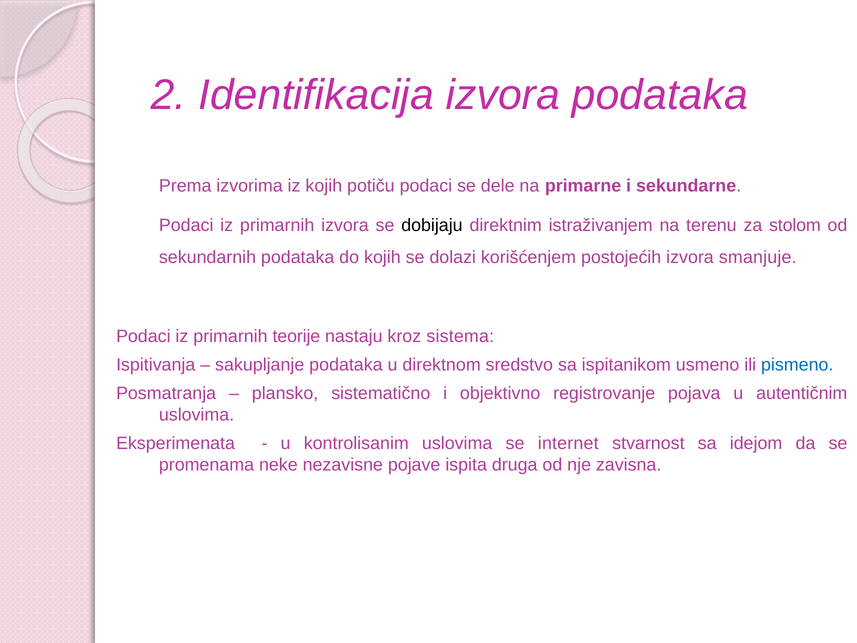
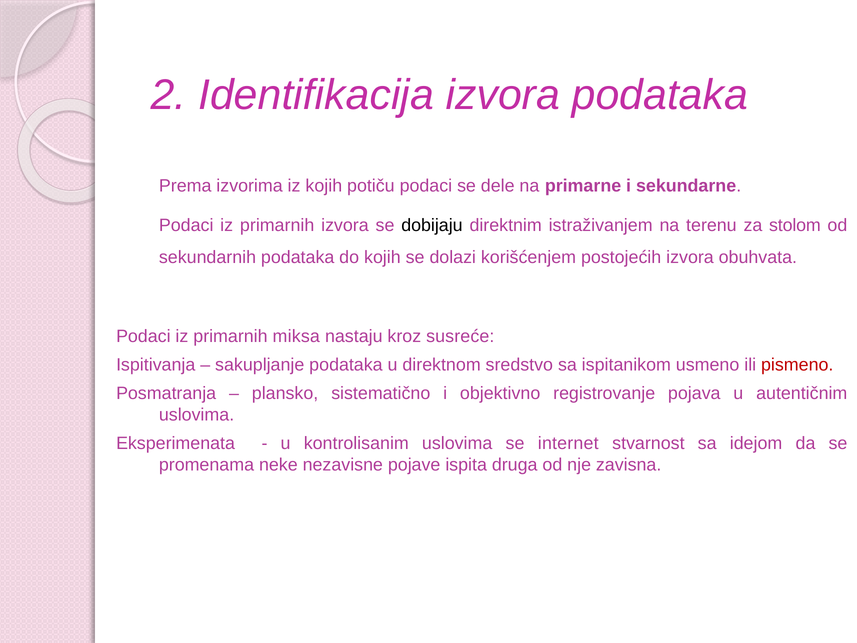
smanjuje: smanjuje -> obuhvata
teorije: teorije -> miksa
sistema: sistema -> susreće
pismeno colour: blue -> red
